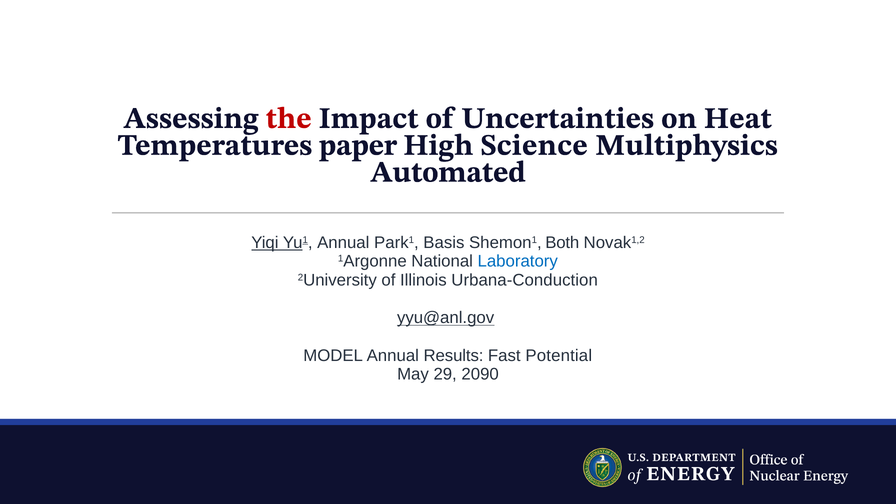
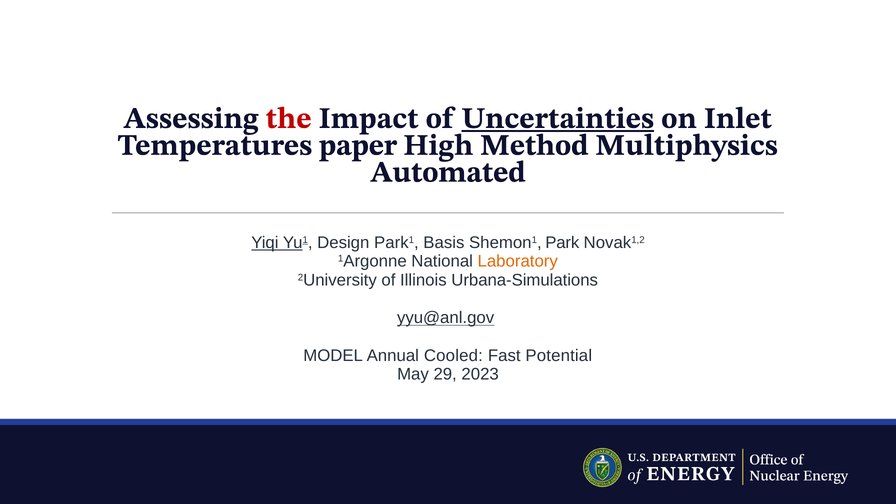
Uncertainties underline: none -> present
Heat: Heat -> Inlet
Science: Science -> Method
Yu1 Annual: Annual -> Design
Both: Both -> Park
Laboratory colour: blue -> orange
Urbana-Conduction: Urbana-Conduction -> Urbana-Simulations
Results: Results -> Cooled
2090: 2090 -> 2023
